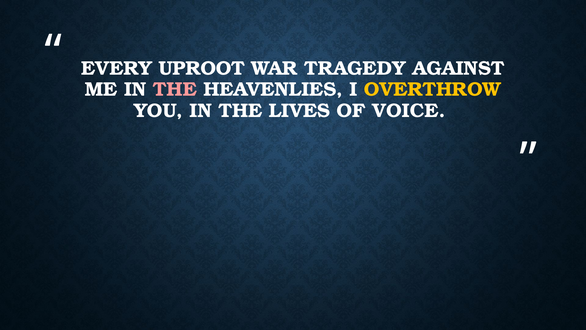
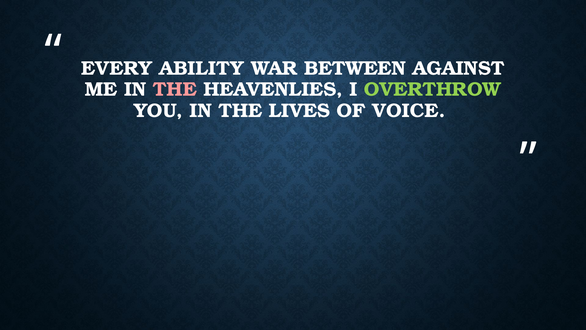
UPROOT: UPROOT -> ABILITY
TRAGEDY: TRAGEDY -> BETWEEN
OVERTHROW colour: yellow -> light green
